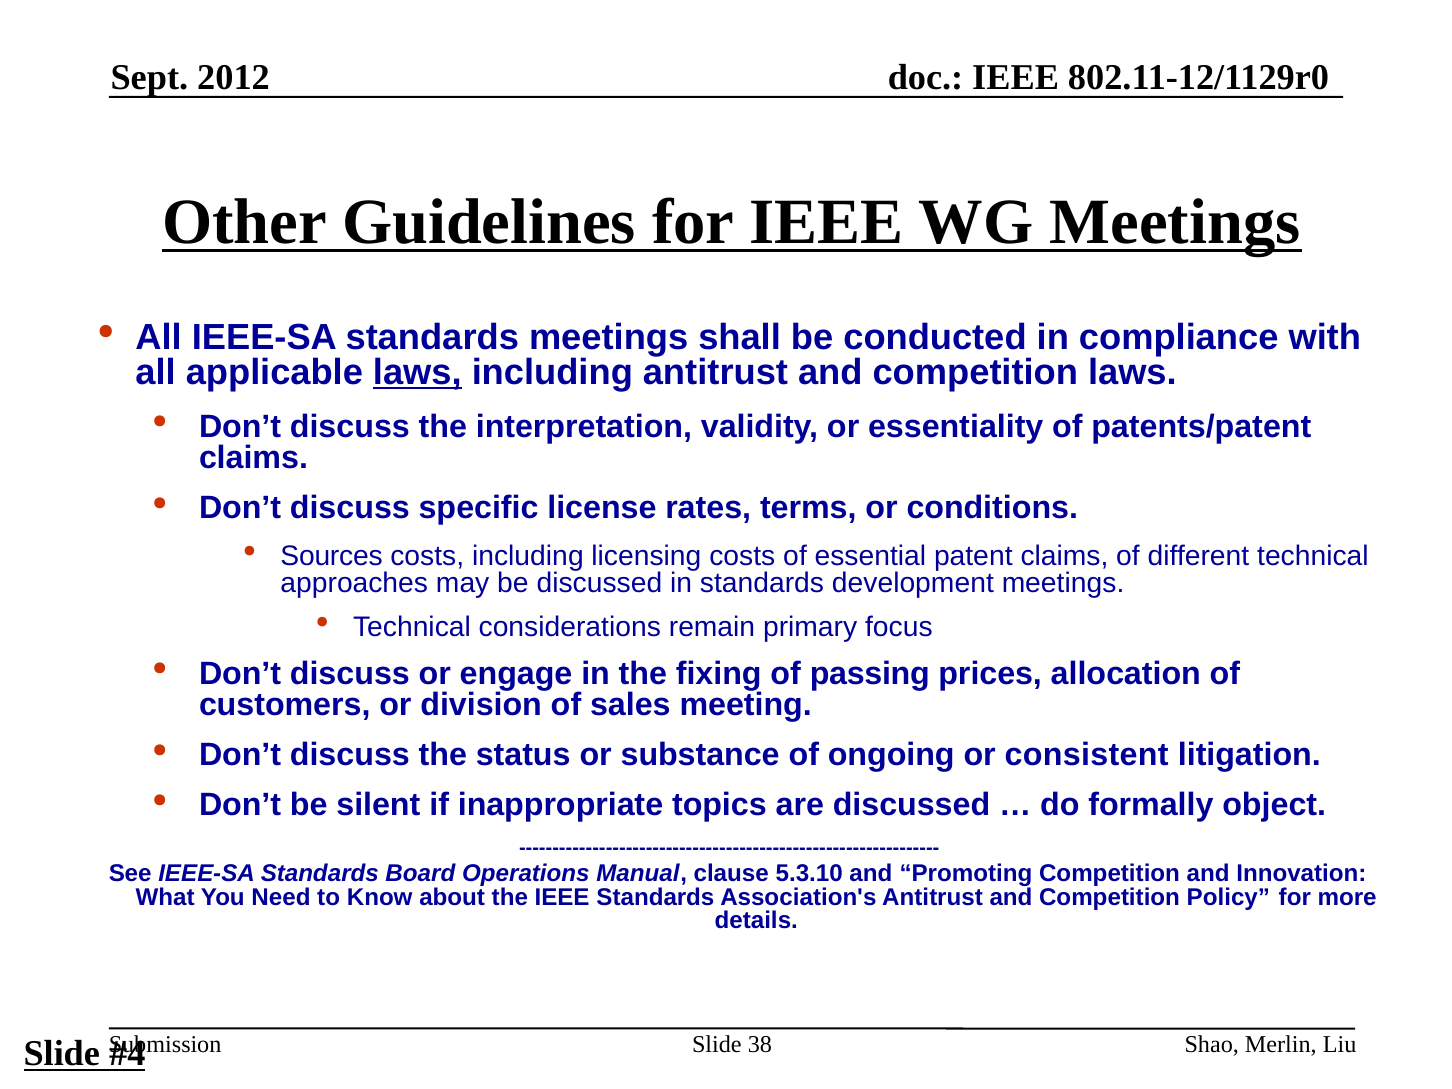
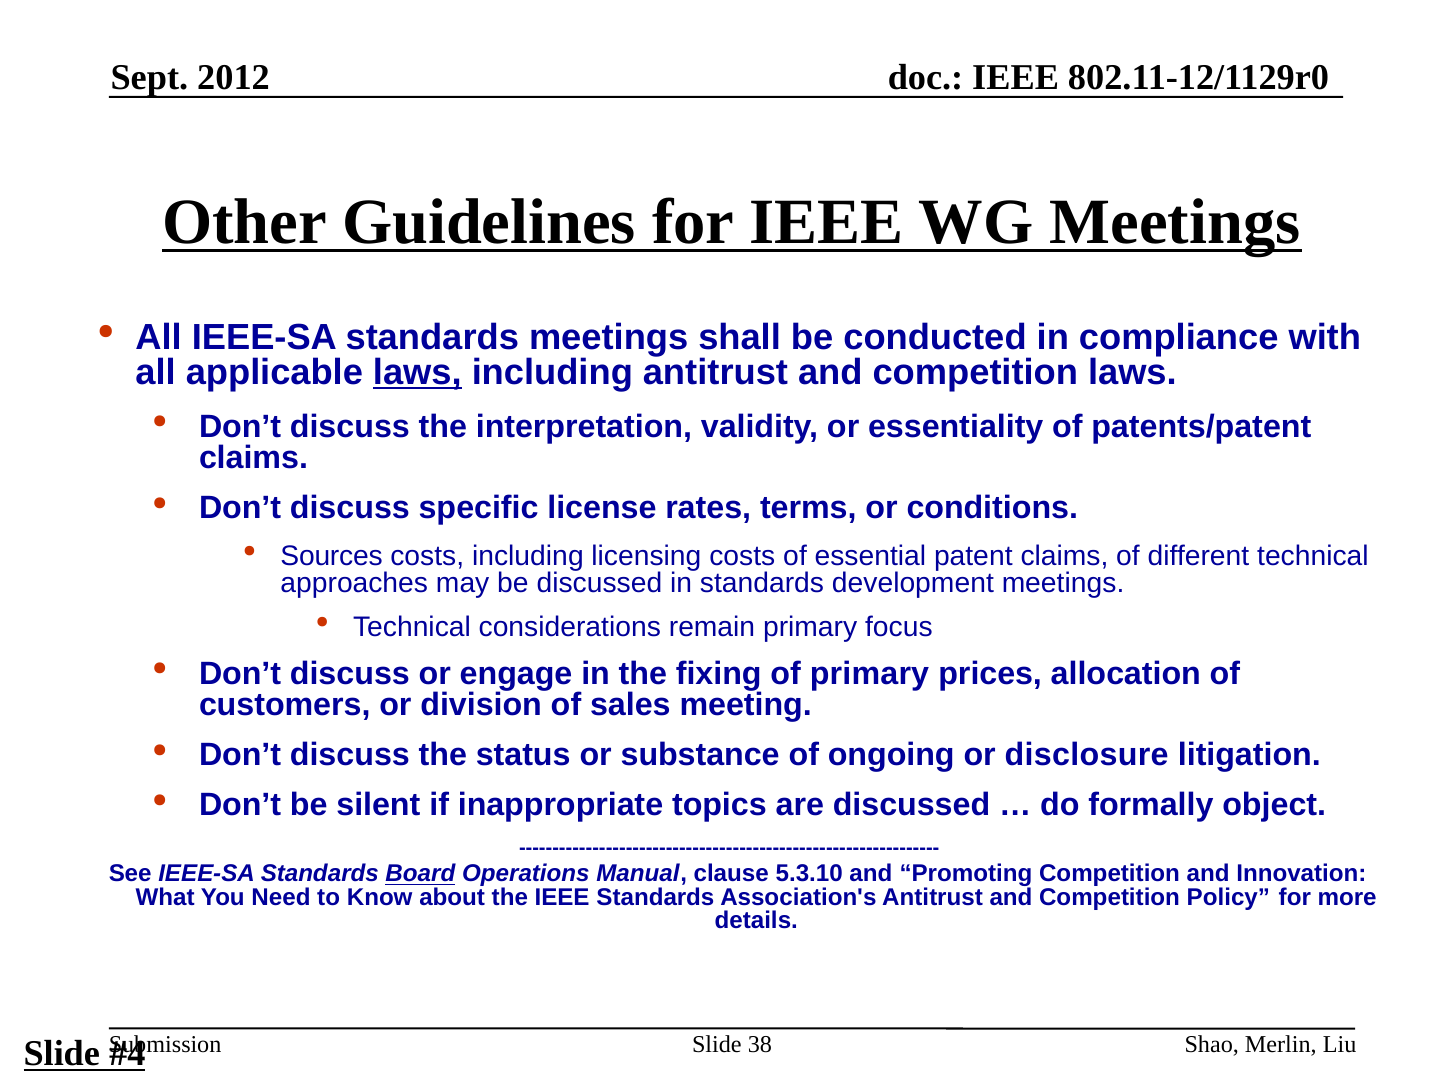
of passing: passing -> primary
consistent: consistent -> disclosure
Board underline: none -> present
